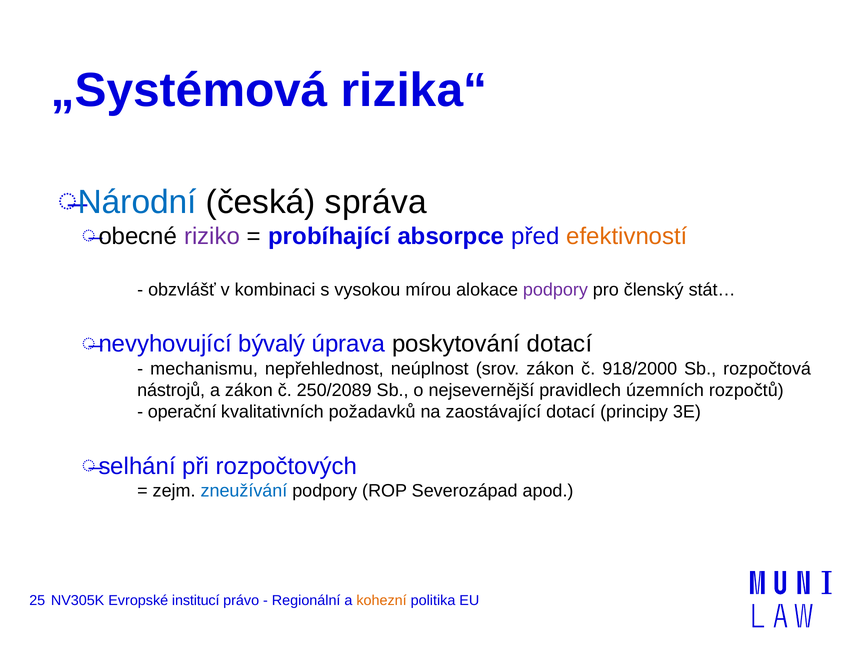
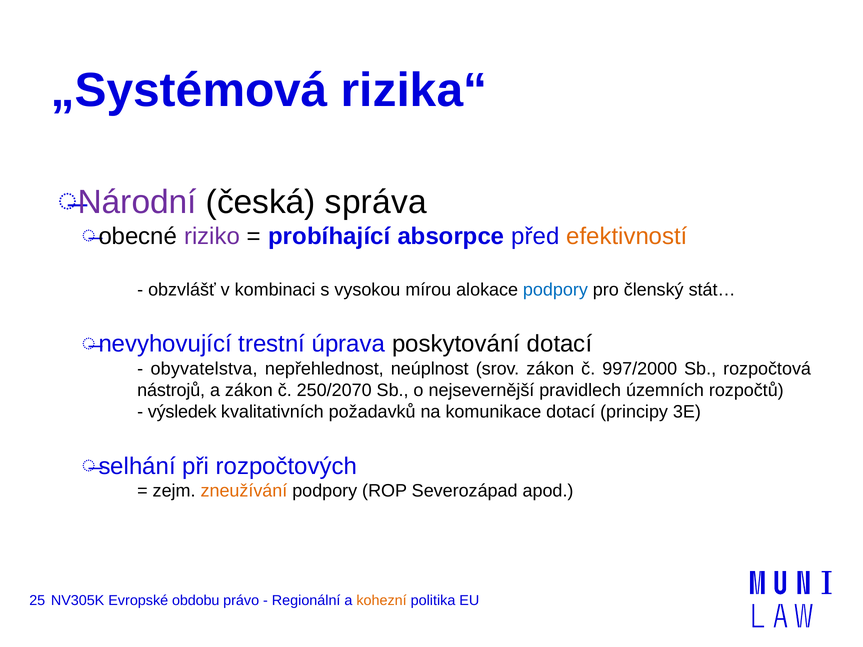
Národní colour: blue -> purple
podpory at (555, 290) colour: purple -> blue
bývalý: bývalý -> trestní
mechanismu: mechanismu -> obyvatelstva
918/2000: 918/2000 -> 997/2000
250/2089: 250/2089 -> 250/2070
operační: operační -> výsledek
zaostávající: zaostávající -> komunikace
zneužívání colour: blue -> orange
institucí: institucí -> obdobu
